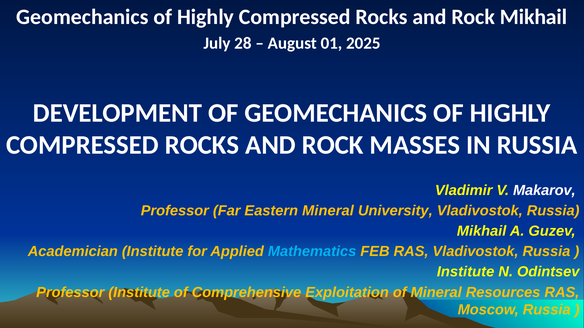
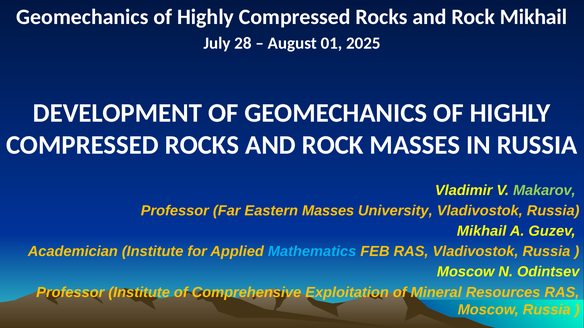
Makarov colour: white -> light green
Eastern Mineral: Mineral -> Masses
Institute at (466, 272): Institute -> Moscow
